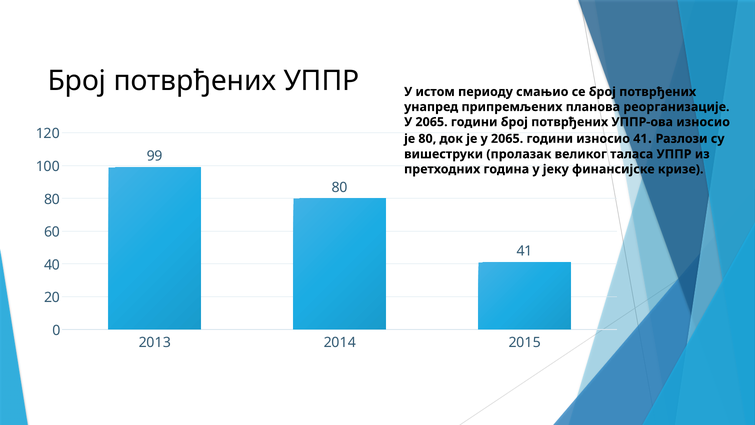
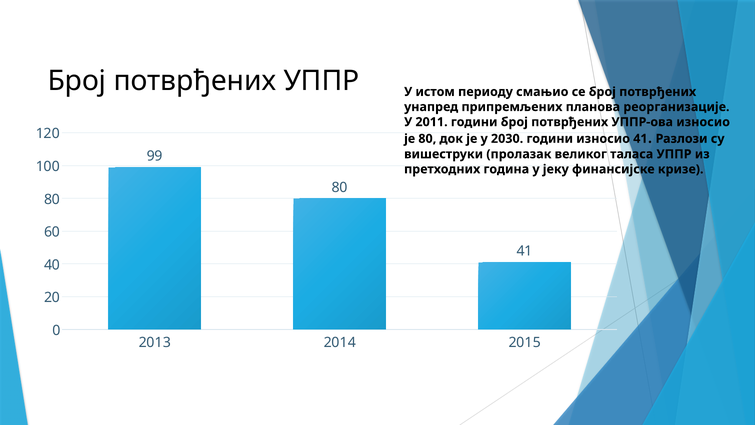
2065 at (432, 122): 2065 -> 2011
је у 2065: 2065 -> 2030
